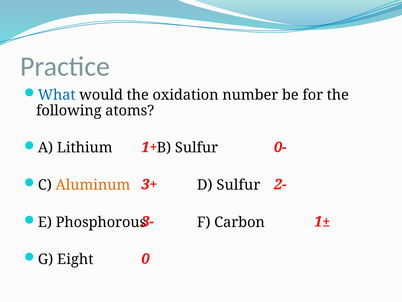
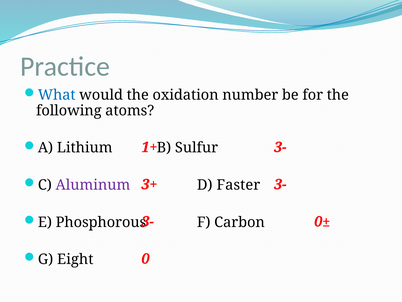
1+ 0-: 0- -> 3-
Aluminum colour: orange -> purple
D Sulfur: Sulfur -> Faster
3+ 2-: 2- -> 3-
1±: 1± -> 0±
